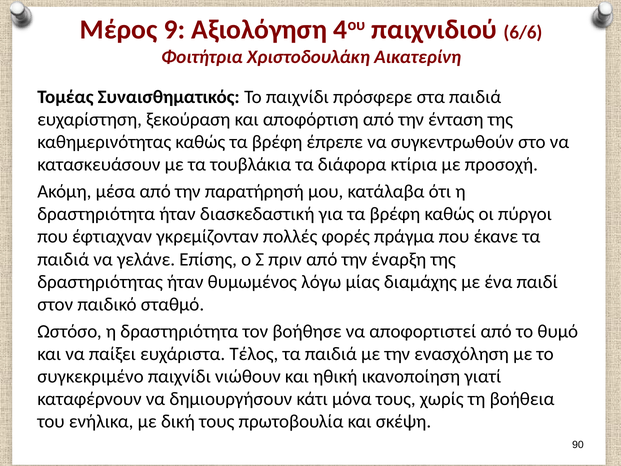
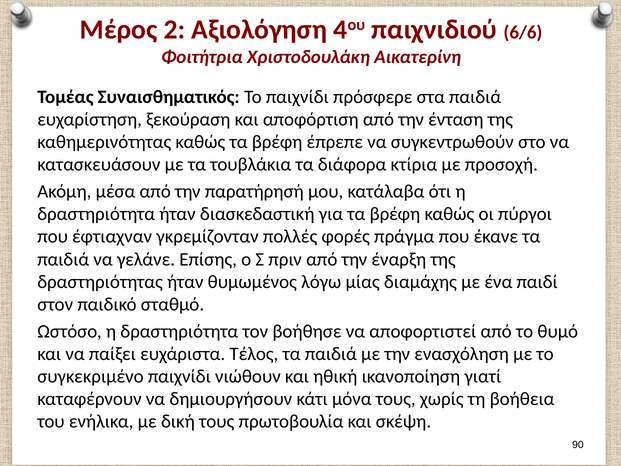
9: 9 -> 2
